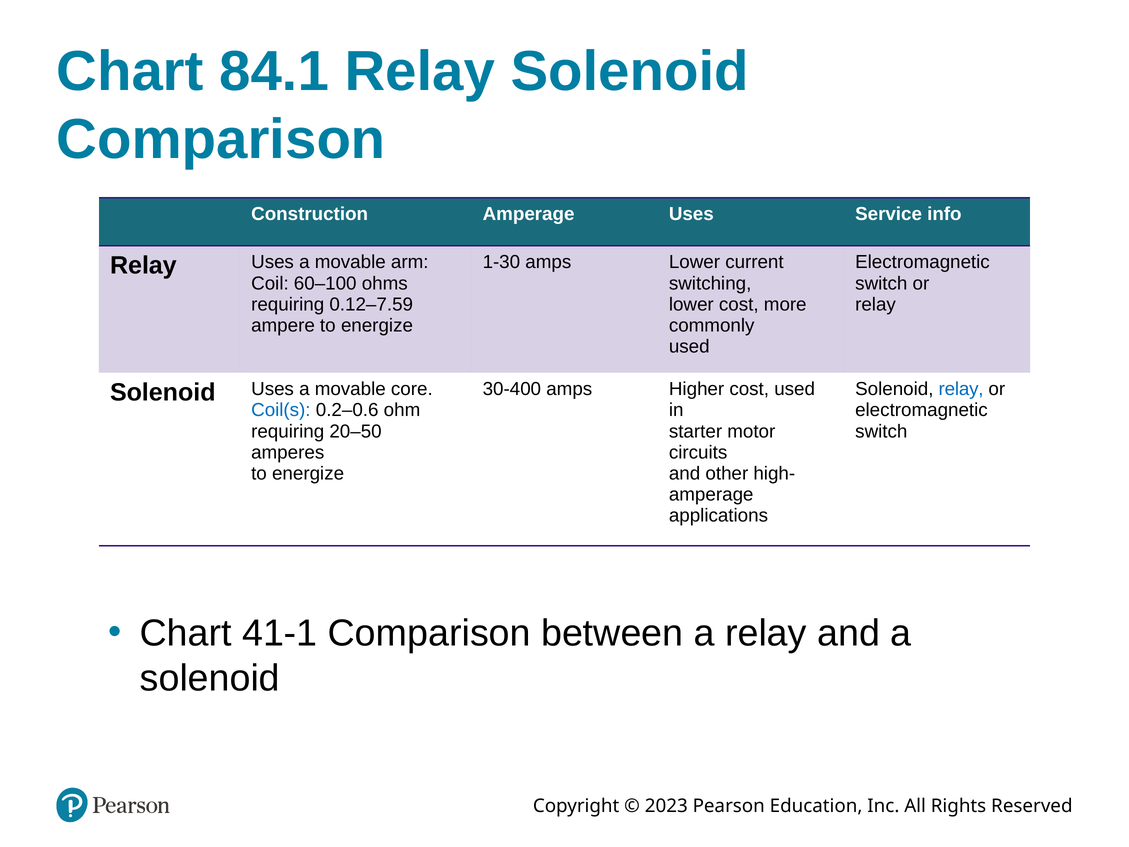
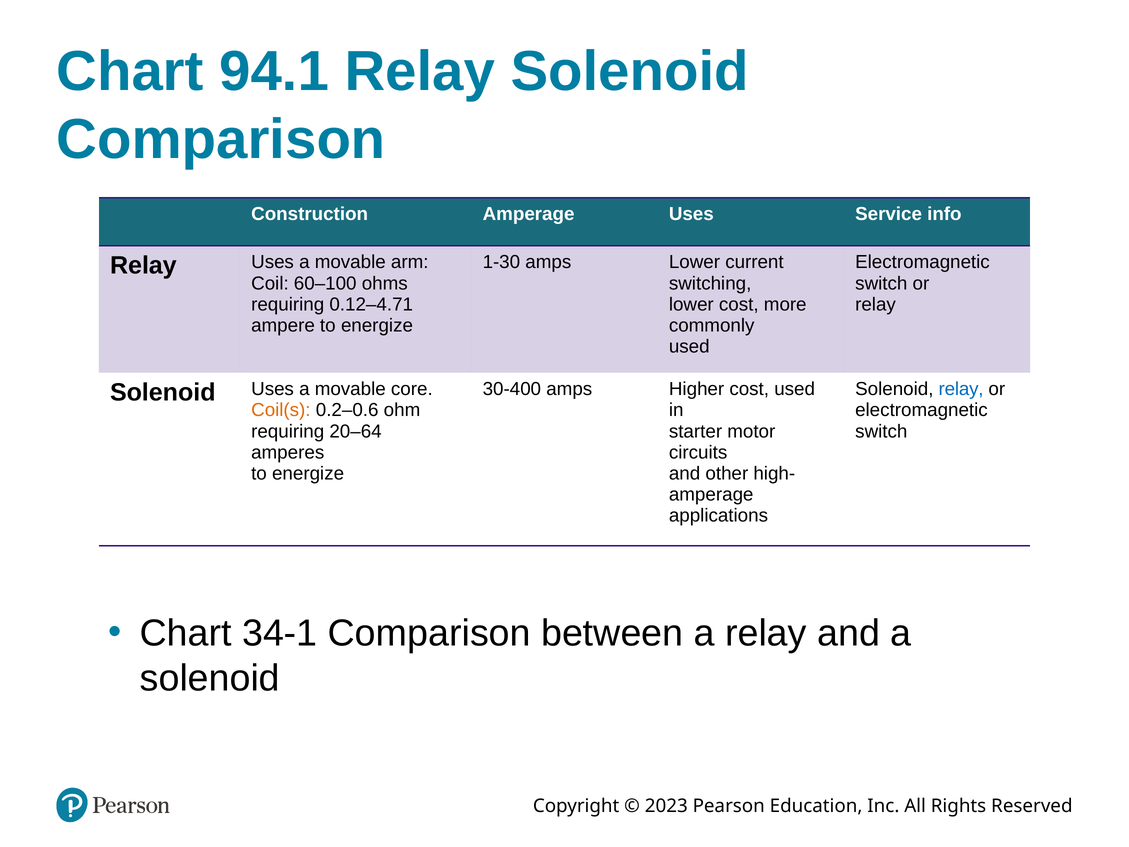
84.1: 84.1 -> 94.1
0.12–7.59: 0.12–7.59 -> 0.12–4.71
Coil(s colour: blue -> orange
20–50: 20–50 -> 20–64
41-1: 41-1 -> 34-1
